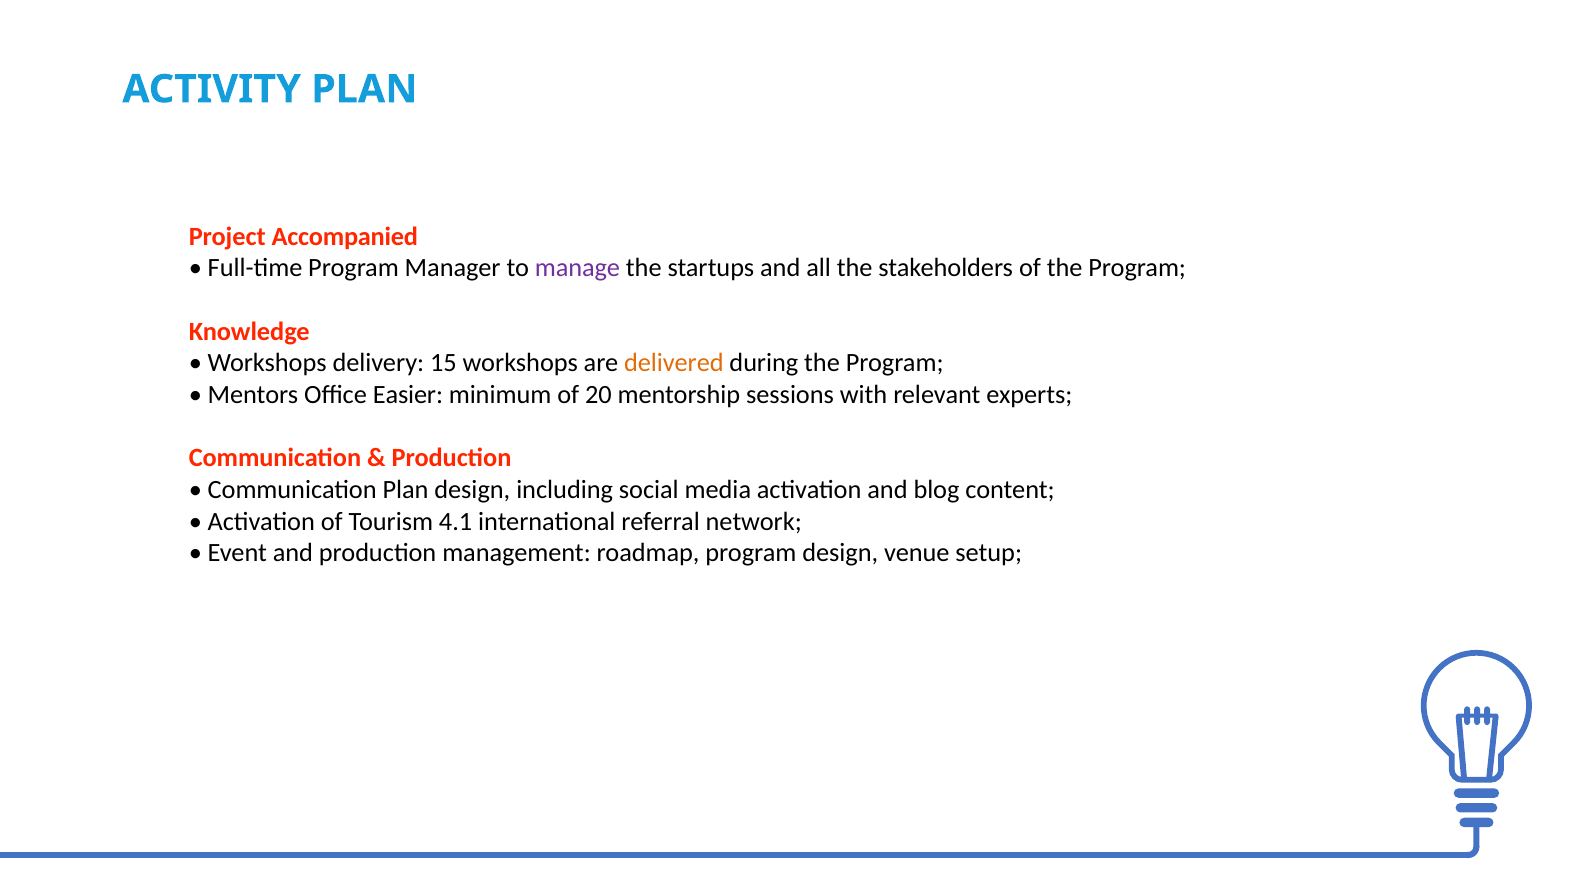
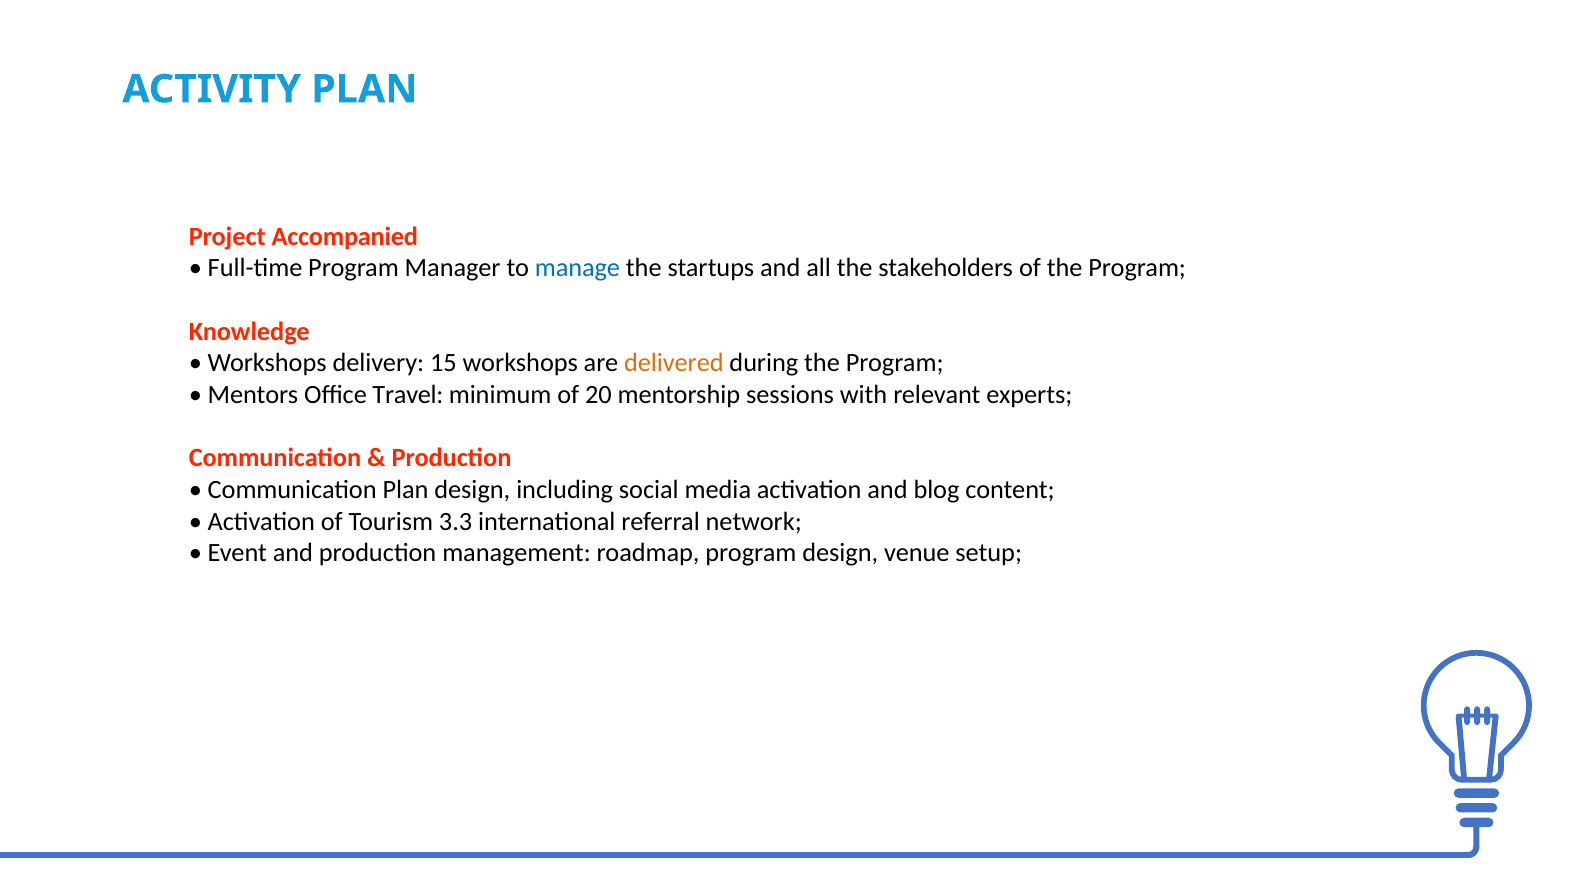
manage colour: purple -> blue
Easier: Easier -> Travel
4.1: 4.1 -> 3.3
